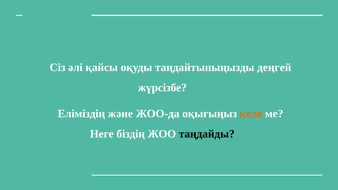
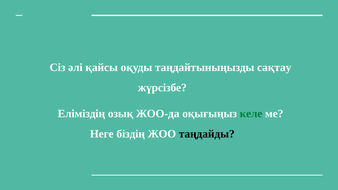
деңгей: деңгей -> сақтау
және: және -> озық
келе colour: orange -> green
